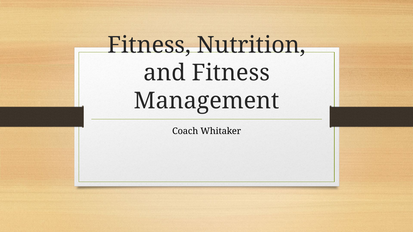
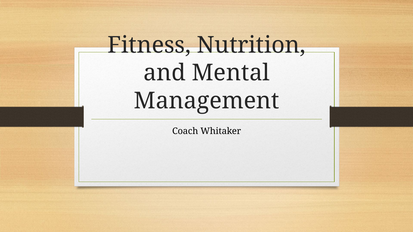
and Fitness: Fitness -> Mental
